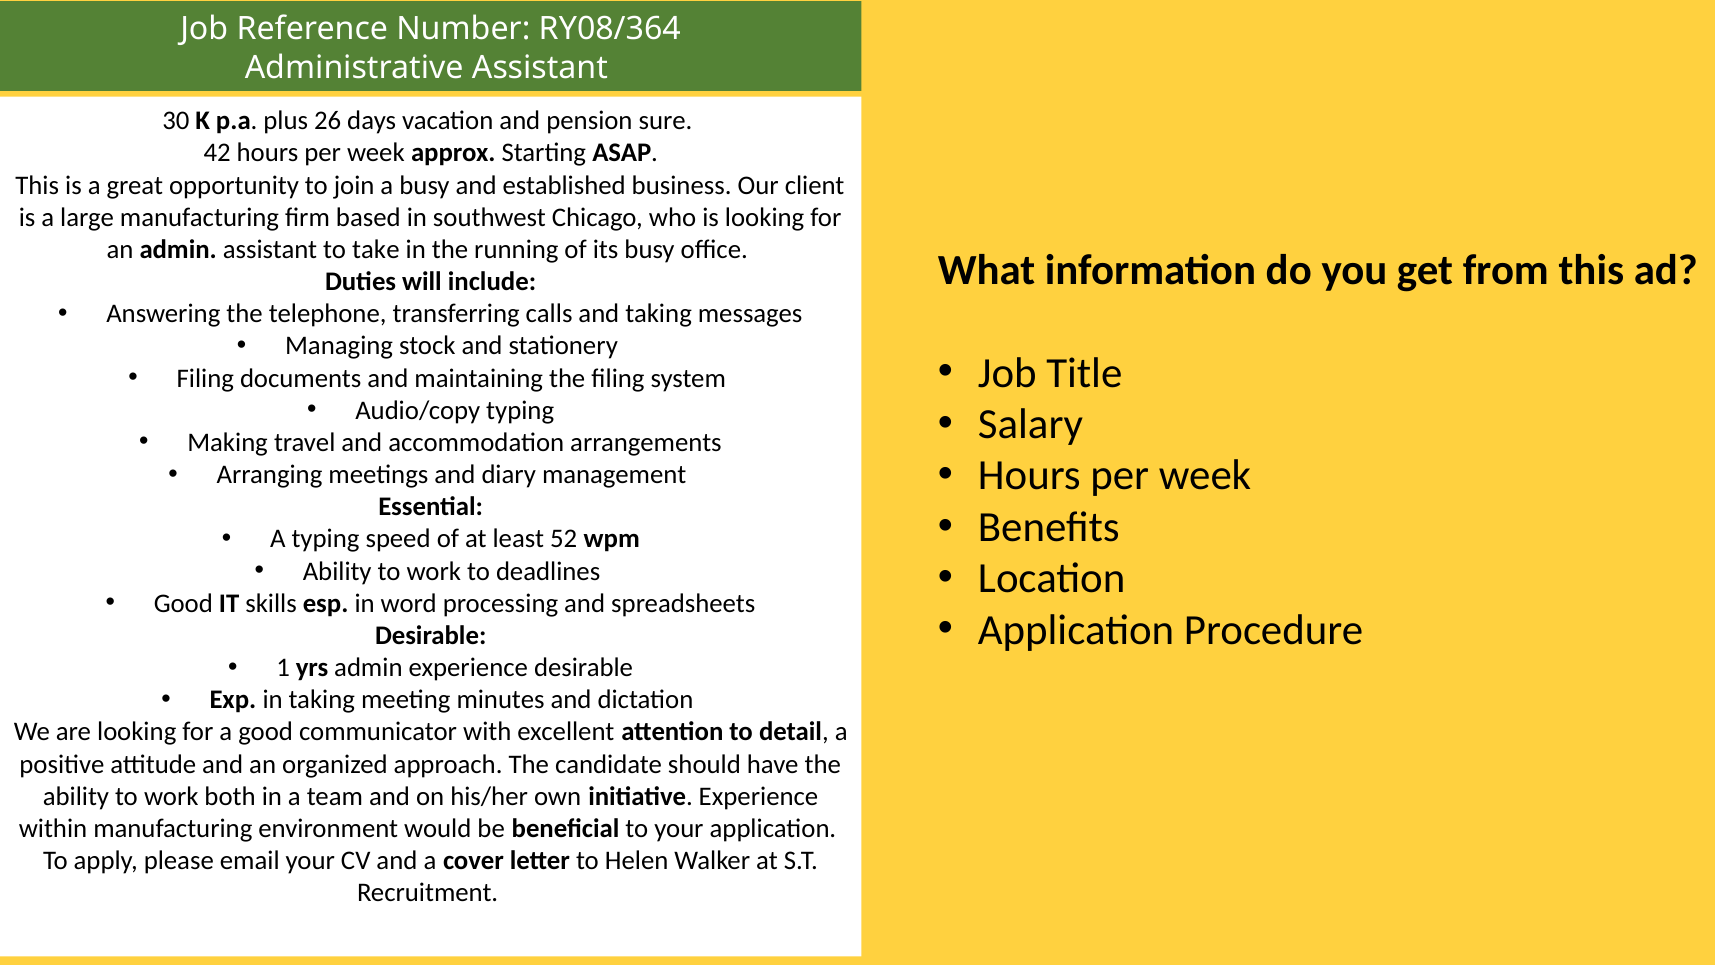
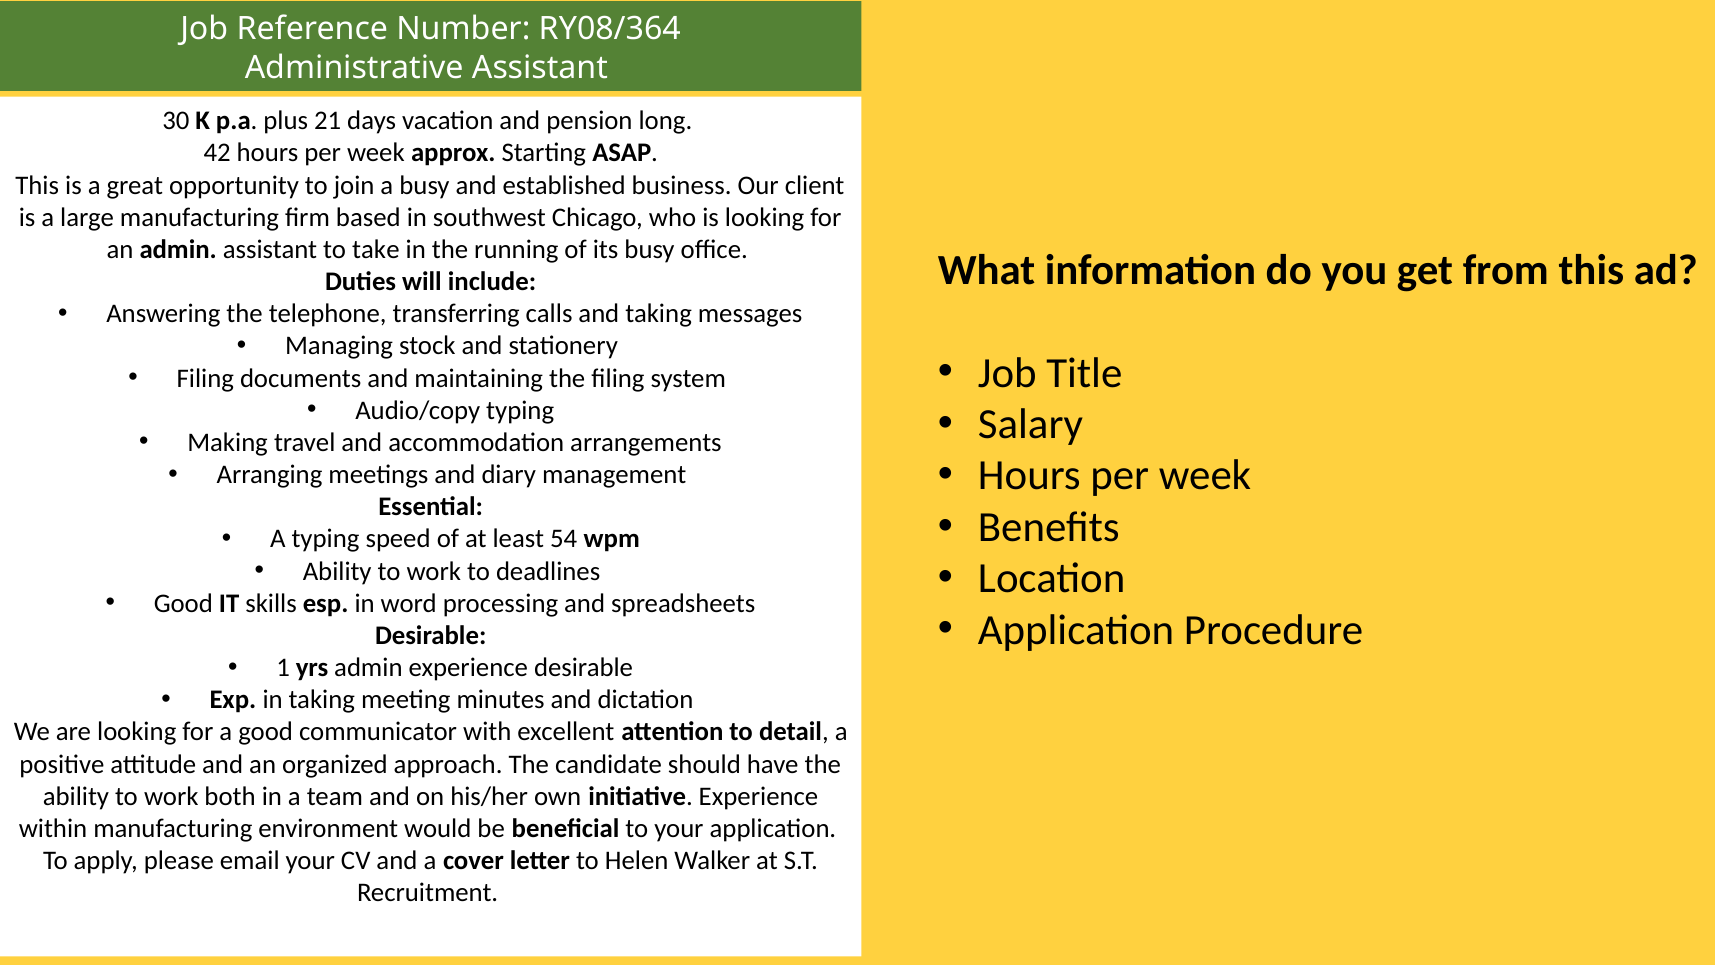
26: 26 -> 21
sure: sure -> long
52: 52 -> 54
